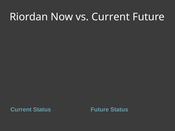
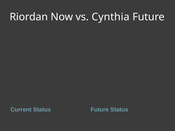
vs Current: Current -> Cynthia
